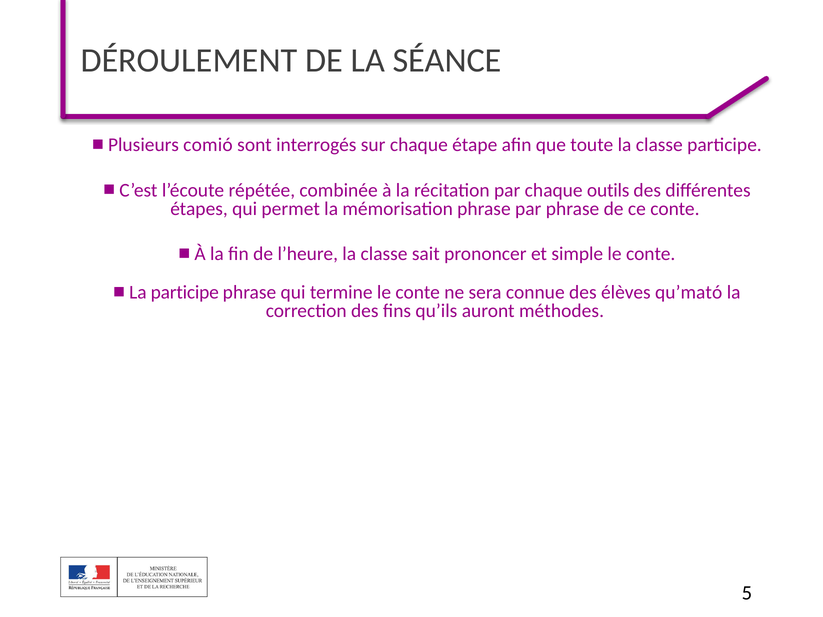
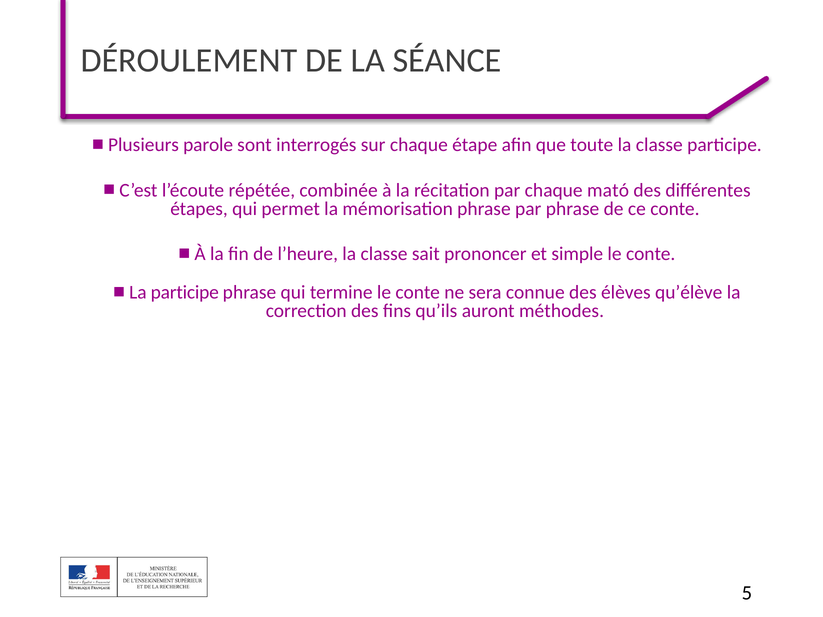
comió: comió -> parole
outils: outils -> mató
qu’mató: qu’mató -> qu’élève
